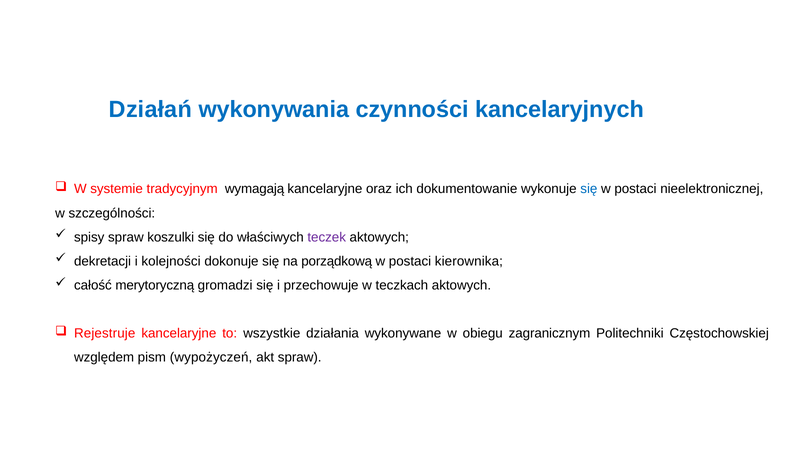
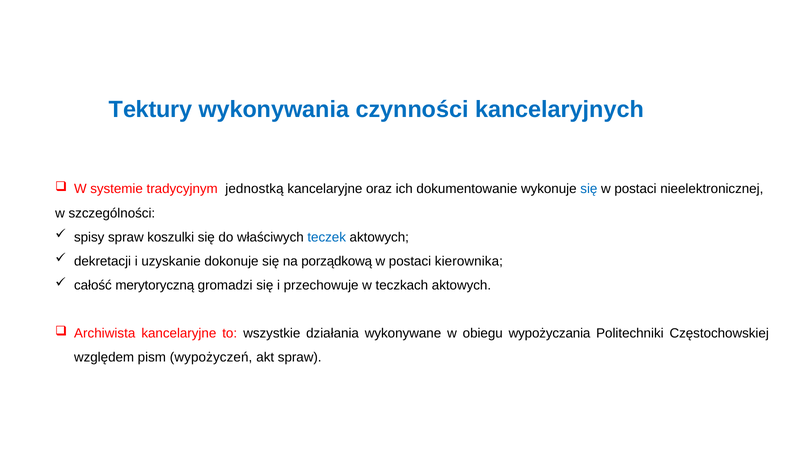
Działań: Działań -> Tektury
wymagają: wymagają -> jednostką
teczek colour: purple -> blue
kolejności: kolejności -> uzyskanie
Rejestruje: Rejestruje -> Archiwista
zagranicznym: zagranicznym -> wypożyczania
